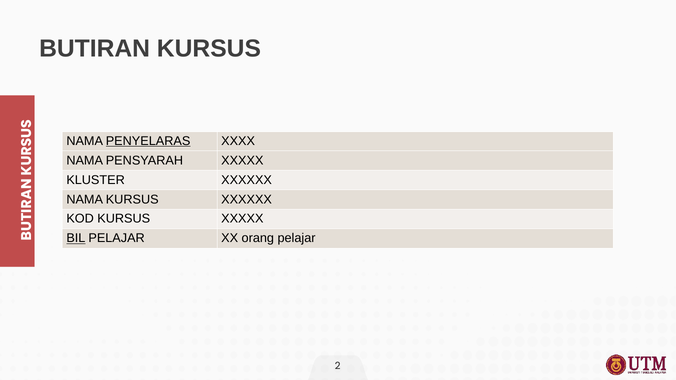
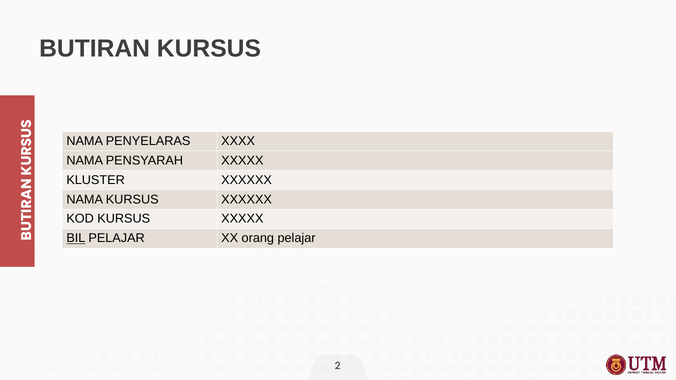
PENYELARAS underline: present -> none
